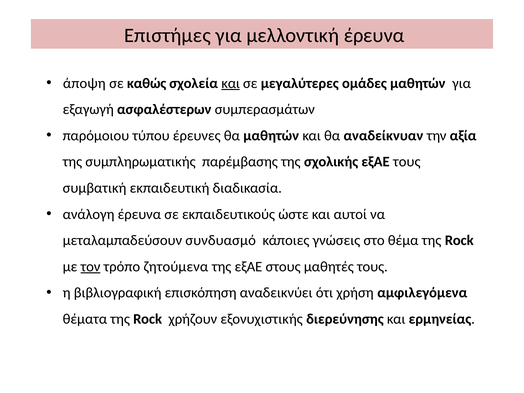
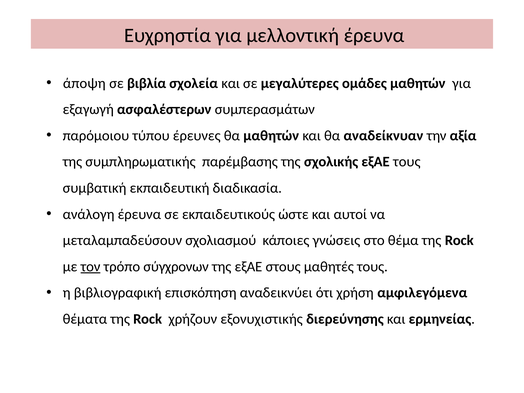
Επιστήμες: Επιστήμες -> Ευχρηστία
καθώς: καθώς -> βιβλία
και at (231, 83) underline: present -> none
συνδυασμό: συνδυασμό -> σχολιασμού
ζητούμενα: ζητούμενα -> σύγχρονων
